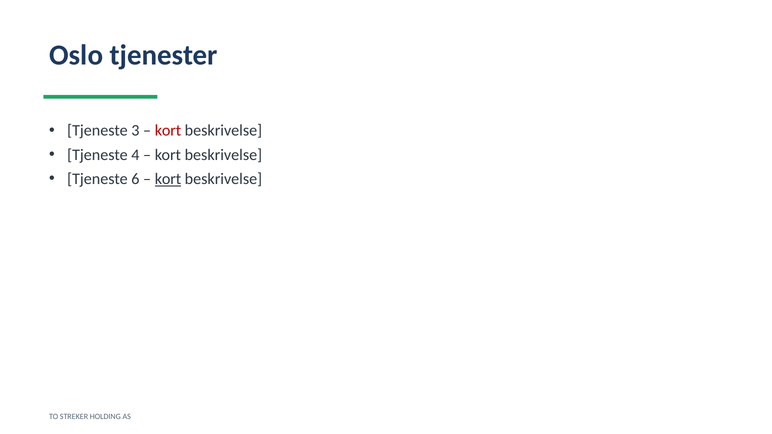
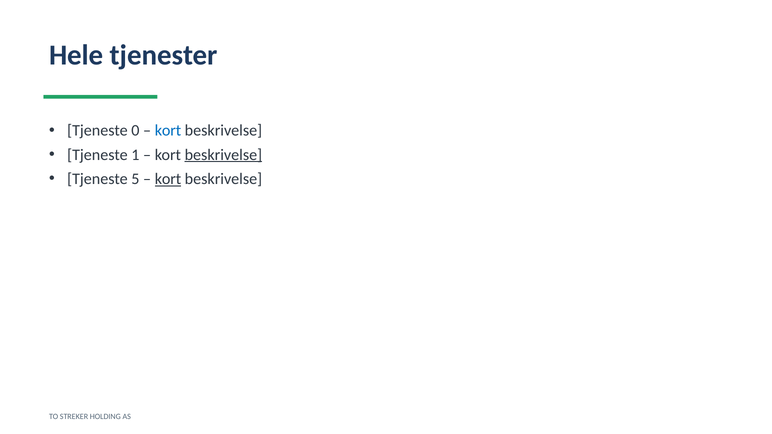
Oslo: Oslo -> Hele
3: 3 -> 0
kort at (168, 131) colour: red -> blue
4: 4 -> 1
beskrivelse at (223, 155) underline: none -> present
6: 6 -> 5
